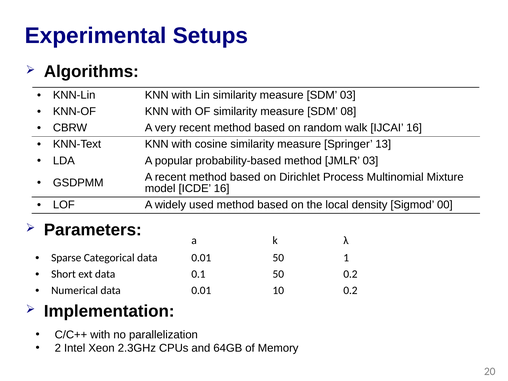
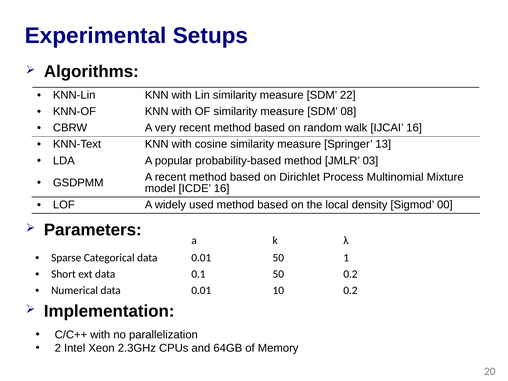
SDM 03: 03 -> 22
